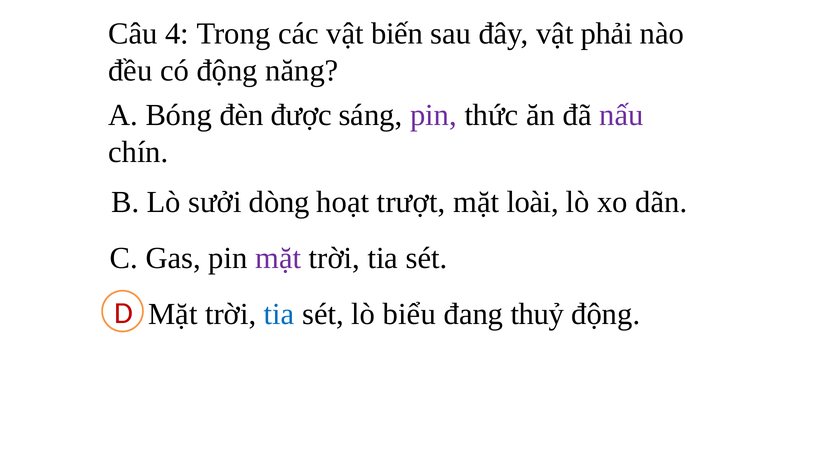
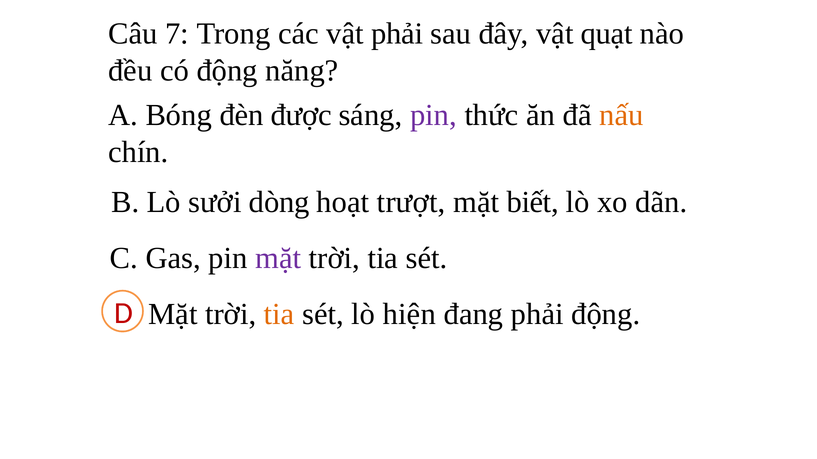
4: 4 -> 7
vật biến: biến -> phải
phải: phải -> quạt
nấu colour: purple -> orange
loài: loài -> biết
tia at (279, 315) colour: blue -> orange
biểu: biểu -> hiện
đang thuỷ: thuỷ -> phải
